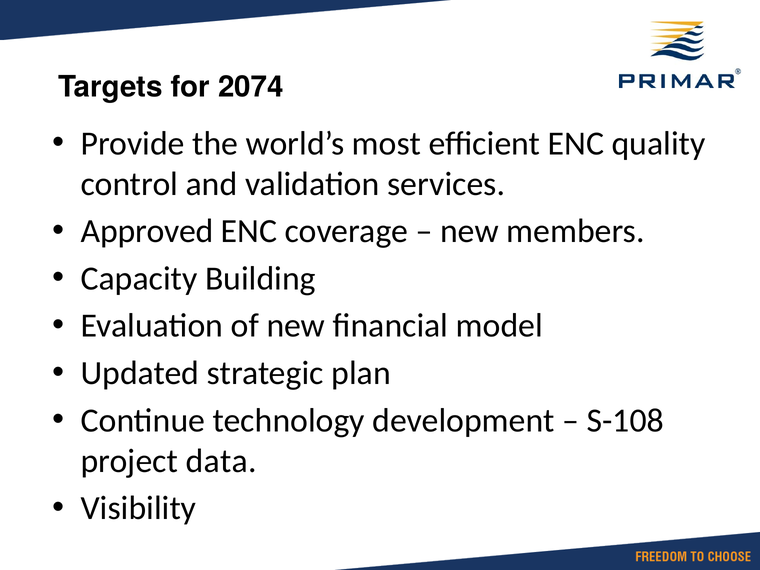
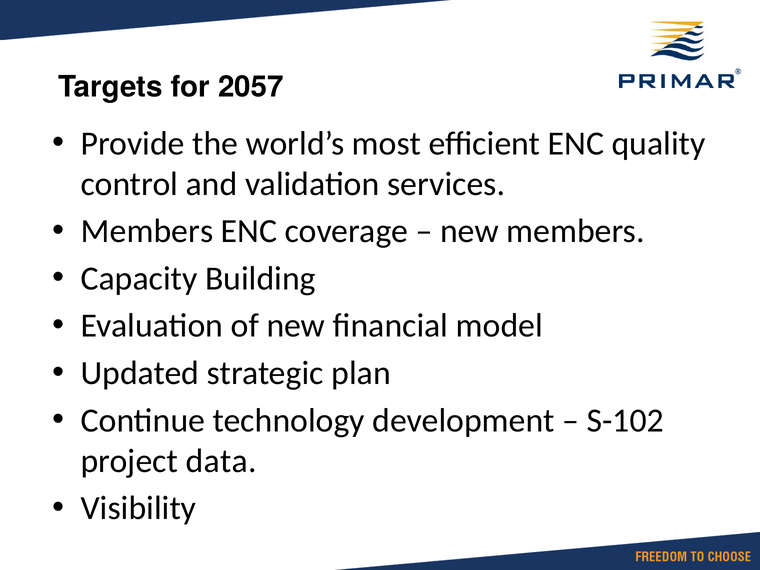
2074: 2074 -> 2057
Approved at (147, 231): Approved -> Members
S-108: S-108 -> S-102
